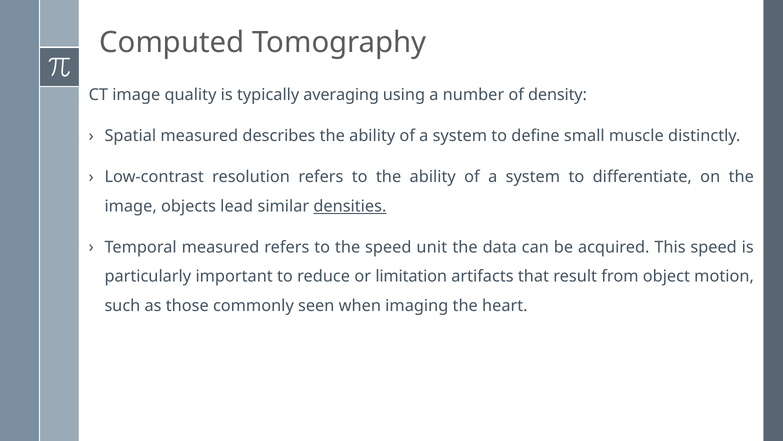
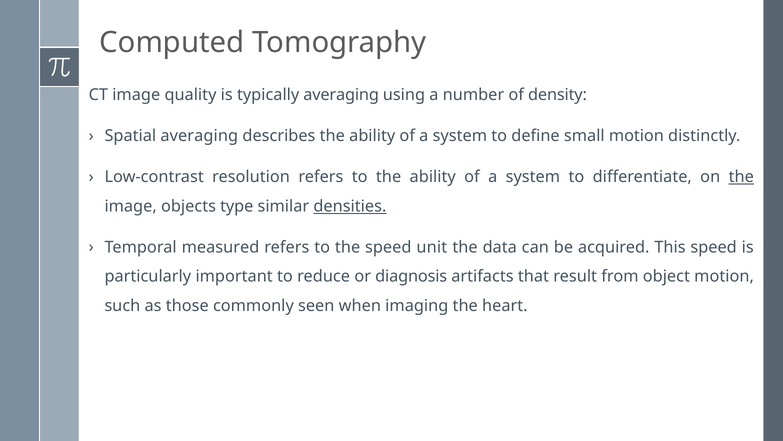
Spatial measured: measured -> averaging
small muscle: muscle -> motion
the at (741, 177) underline: none -> present
lead: lead -> type
limitation: limitation -> diagnosis
